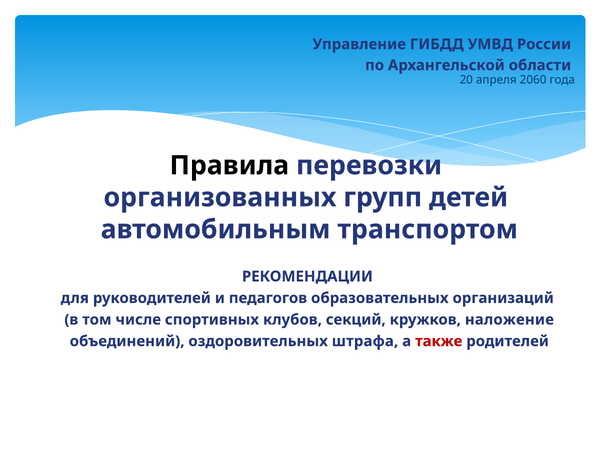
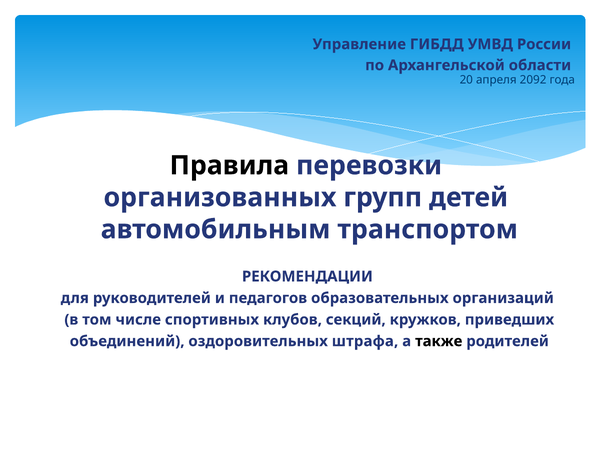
2060: 2060 -> 2092
наложение: наложение -> приведших
также colour: red -> black
